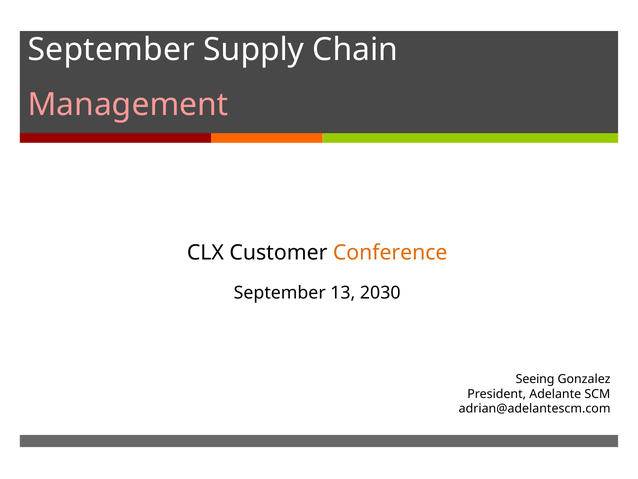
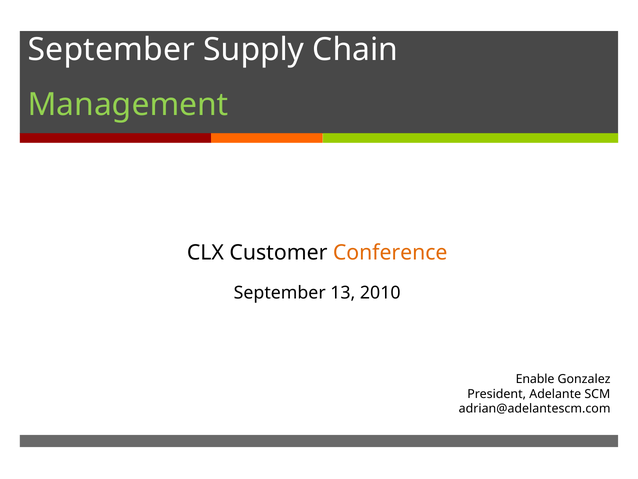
Management colour: pink -> light green
2030: 2030 -> 2010
Seeing: Seeing -> Enable
